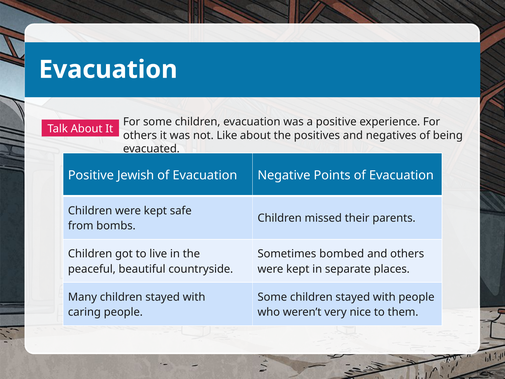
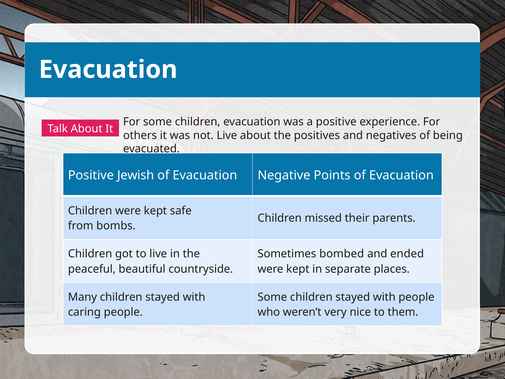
not Like: Like -> Live
and others: others -> ended
